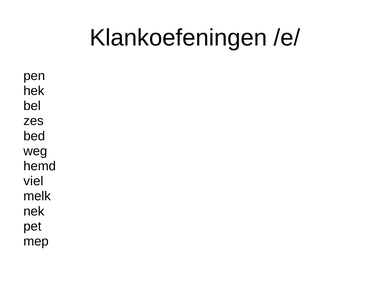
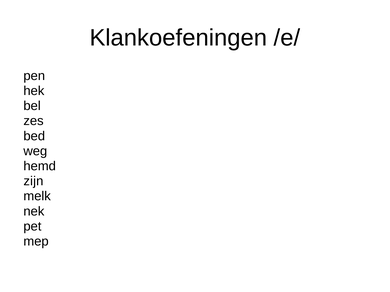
viel: viel -> zijn
